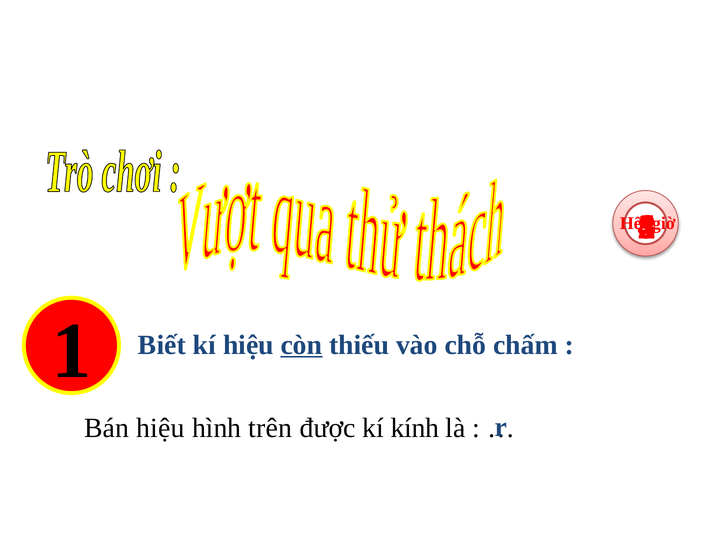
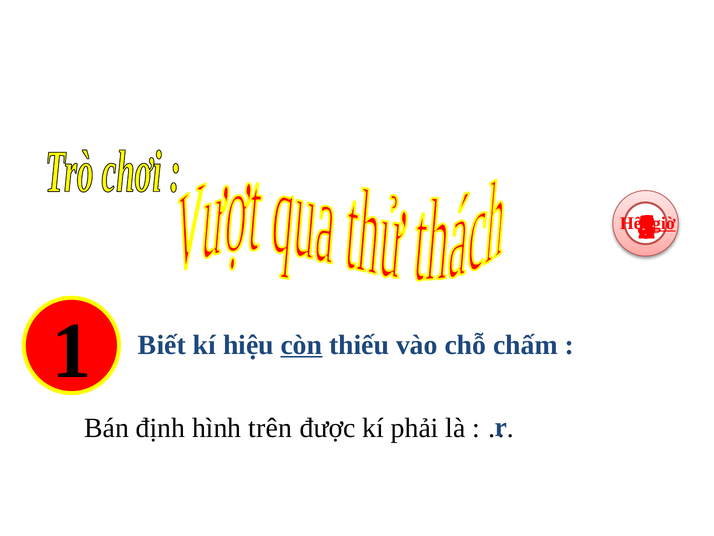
giờ underline: none -> present
Bán hiệu: hiệu -> định
kính: kính -> phải
